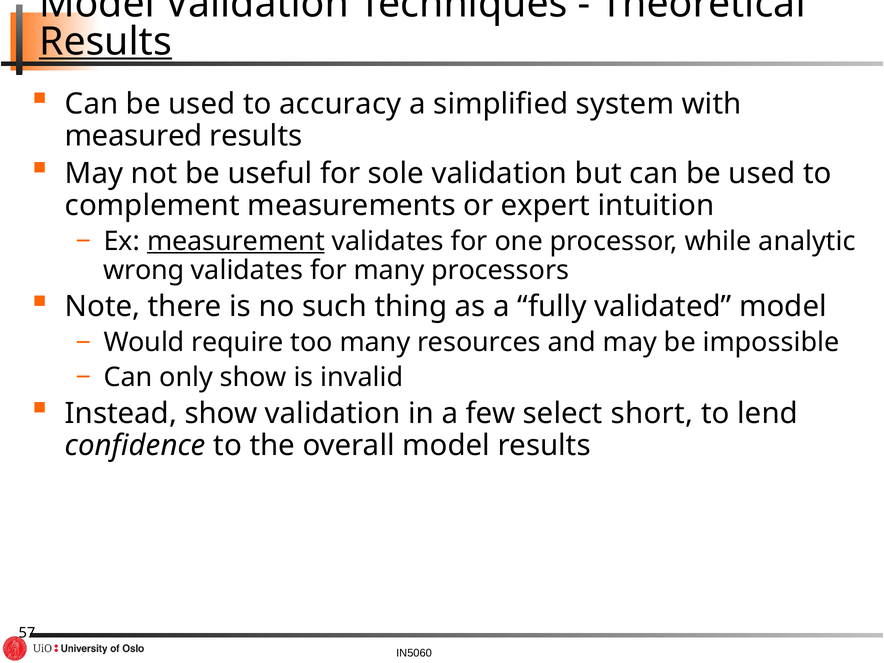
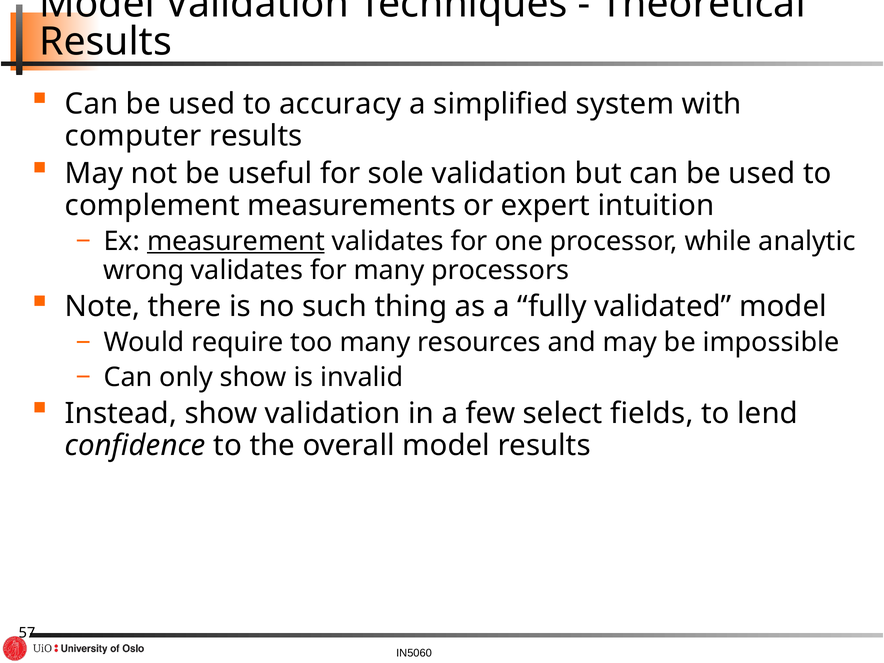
Results at (105, 42) underline: present -> none
measured: measured -> computer
short: short -> fields
